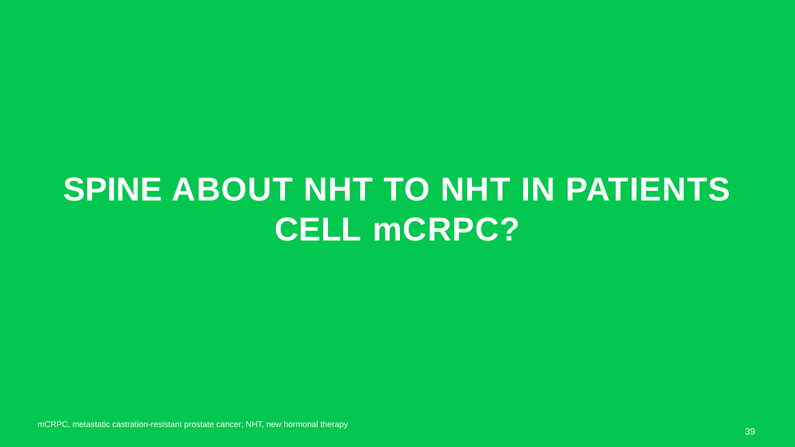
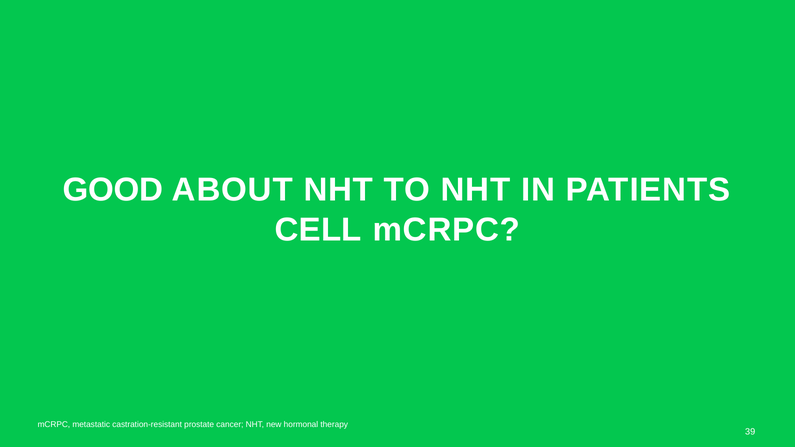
SPINE: SPINE -> GOOD
